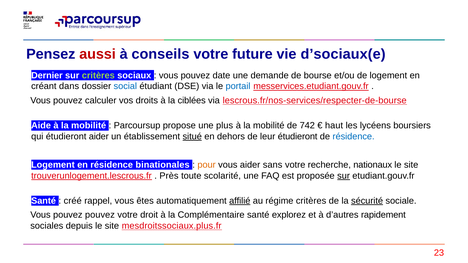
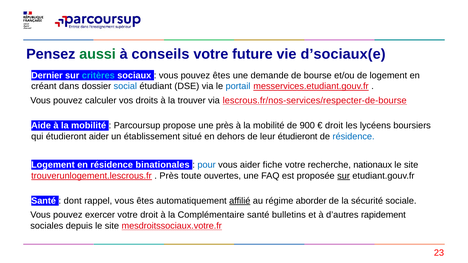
aussi colour: red -> green
critères at (98, 75) colour: light green -> light blue
pouvez date: date -> êtes
ciblées: ciblées -> trouver
une plus: plus -> près
742: 742 -> 900
haut at (334, 126): haut -> droit
situé underline: present -> none
pour colour: orange -> blue
sans: sans -> fiche
scolarité: scolarité -> ouvertes
créé: créé -> dont
régime critères: critères -> aborder
sécurité underline: present -> none
pouvez pouvez: pouvez -> exercer
explorez: explorez -> bulletins
mesdroitssociaux.plus.fr: mesdroitssociaux.plus.fr -> mesdroitssociaux.votre.fr
